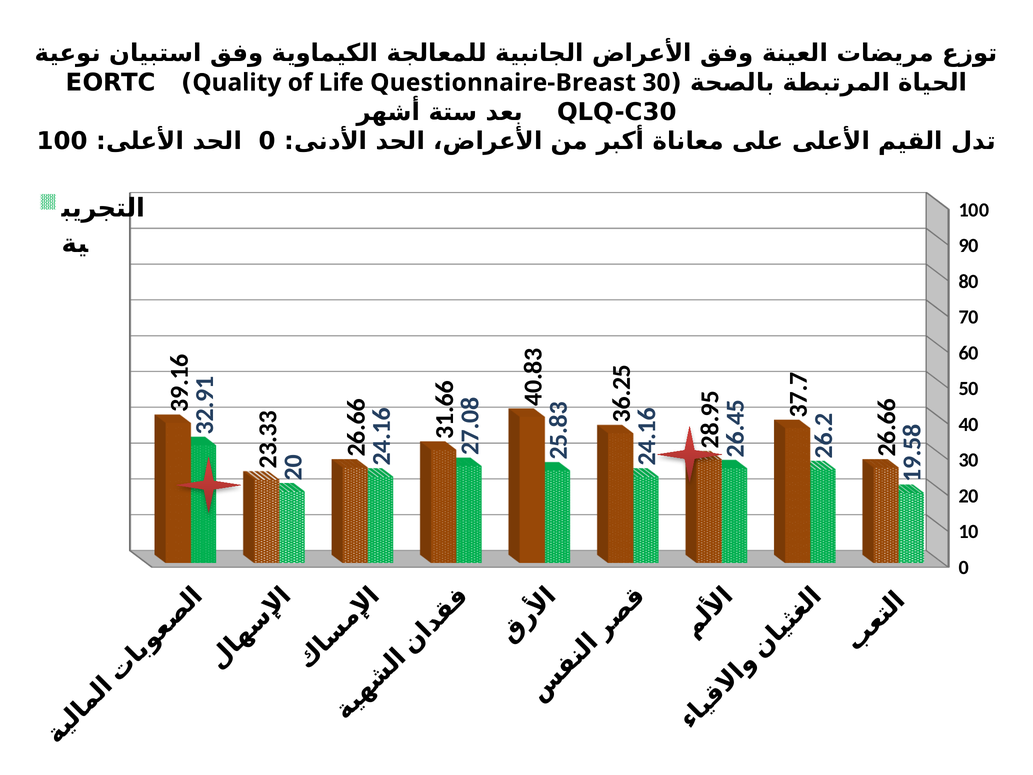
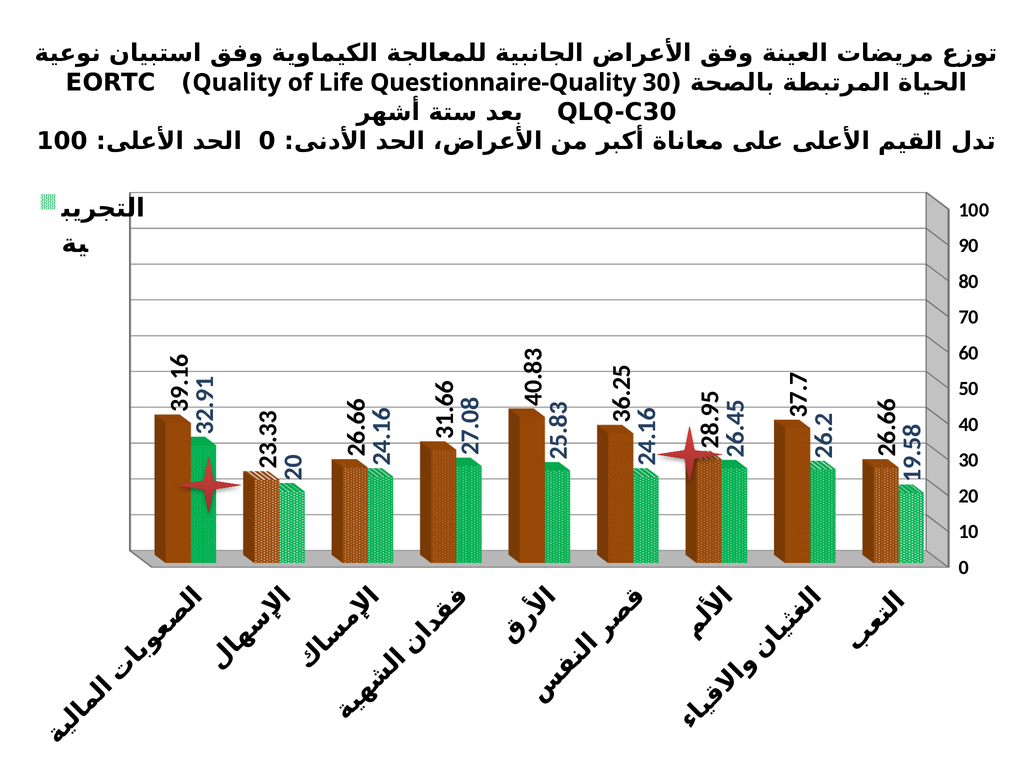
Questionnaire-Breast: Questionnaire-Breast -> Questionnaire-Quality
